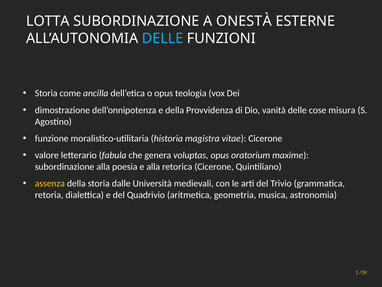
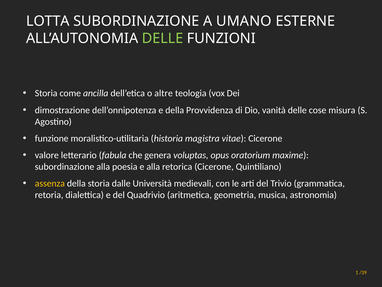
ONESTÀ: ONESTÀ -> UMANO
DELLE at (163, 38) colour: light blue -> light green
o opus: opus -> altre
